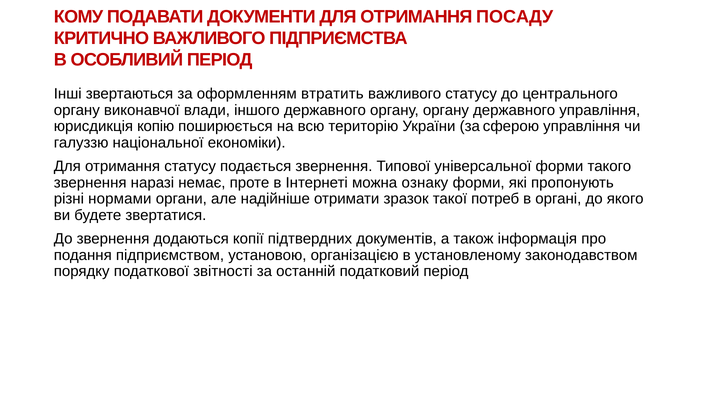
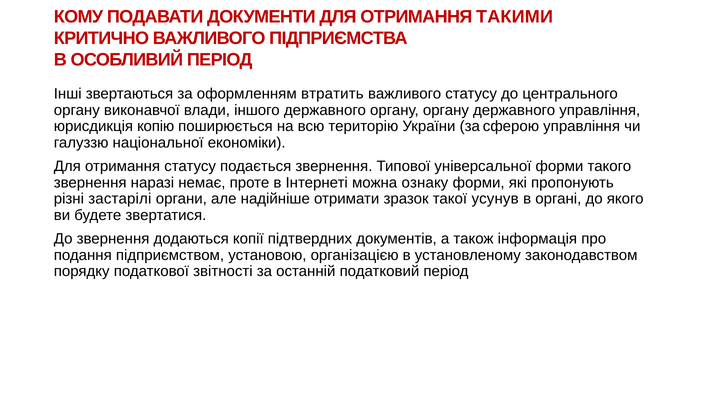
ПОСАДУ: ПОСАДУ -> ТАКИМИ
нормами: нормами -> застарілі
потреб: потреб -> усунув
